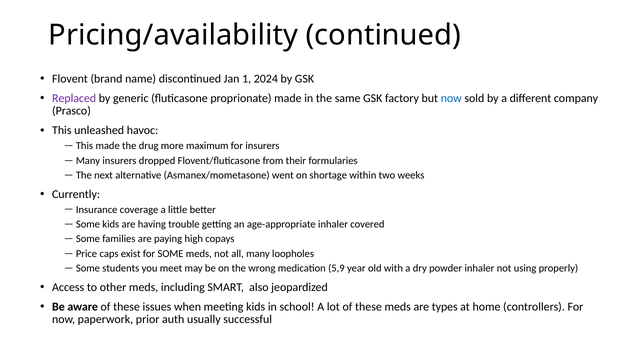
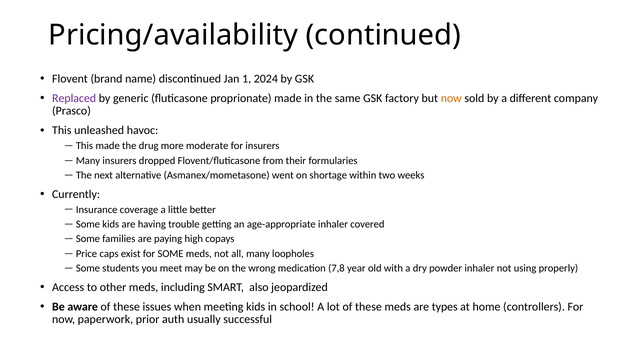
now at (451, 98) colour: blue -> orange
maximum: maximum -> moderate
5,9: 5,9 -> 7,8
